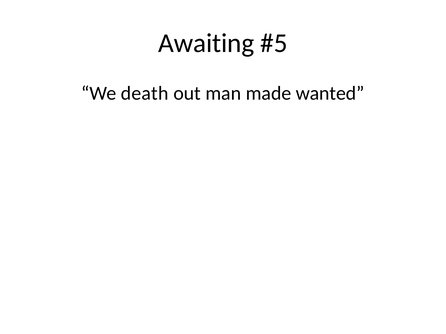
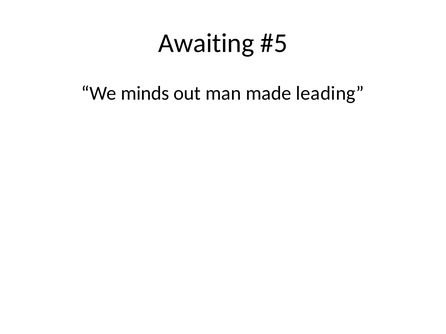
death: death -> minds
wanted: wanted -> leading
